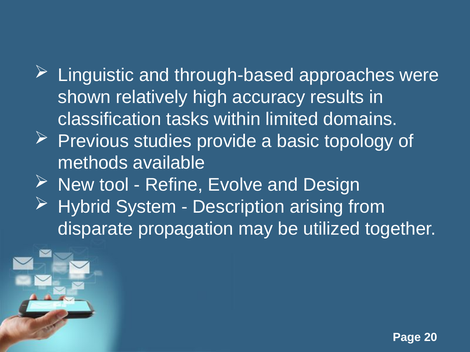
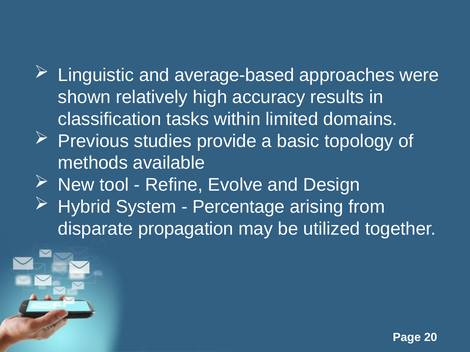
through-based: through-based -> average-based
Description: Description -> Percentage
